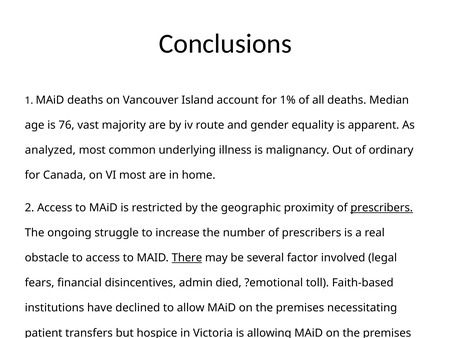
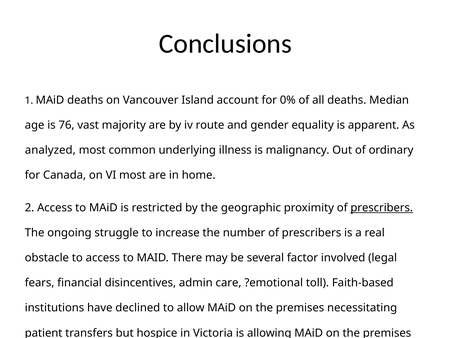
1%: 1% -> 0%
There underline: present -> none
admin died: died -> care
